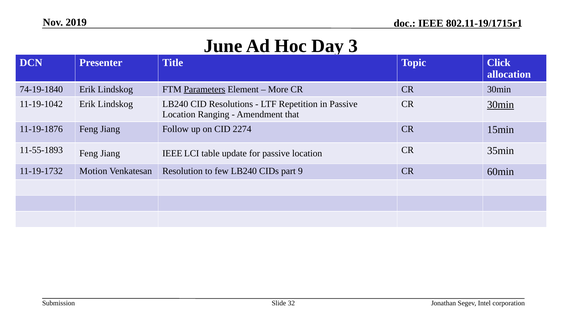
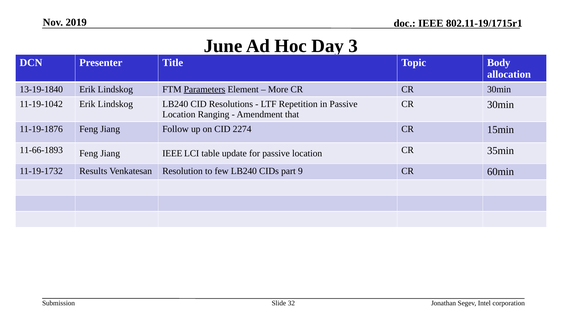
Click: Click -> Body
74-19-1840: 74-19-1840 -> 13-19-1840
30min at (501, 105) underline: present -> none
11-55-1893: 11-55-1893 -> 11-66-1893
Motion: Motion -> Results
